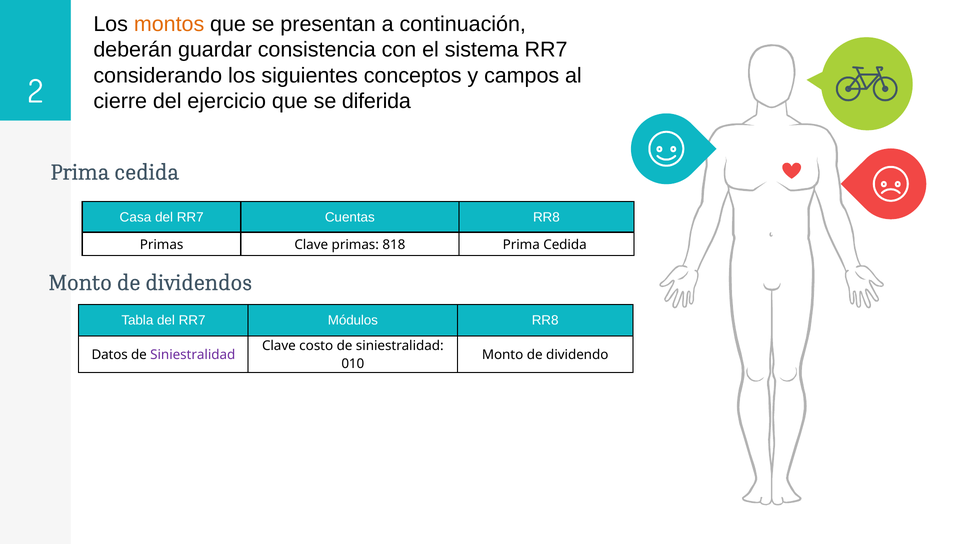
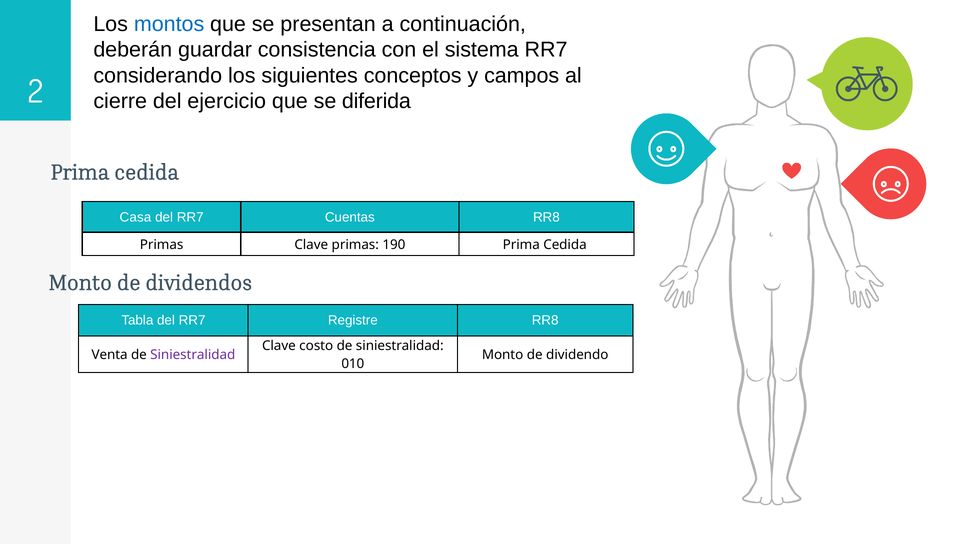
montos colour: orange -> blue
818: 818 -> 190
Módulos: Módulos -> Registre
Datos: Datos -> Venta
